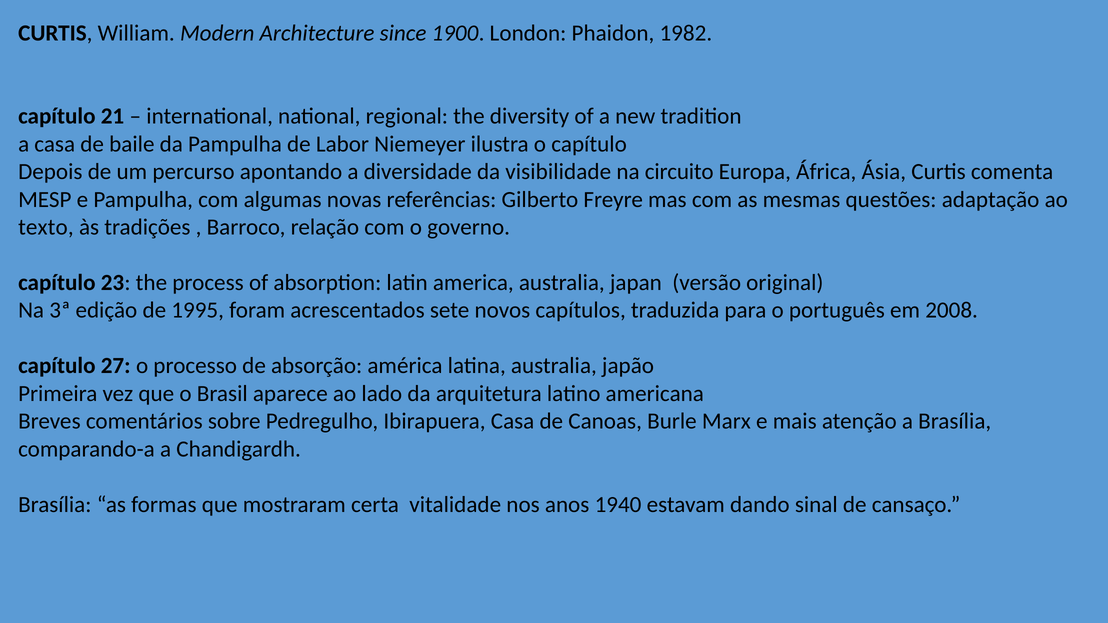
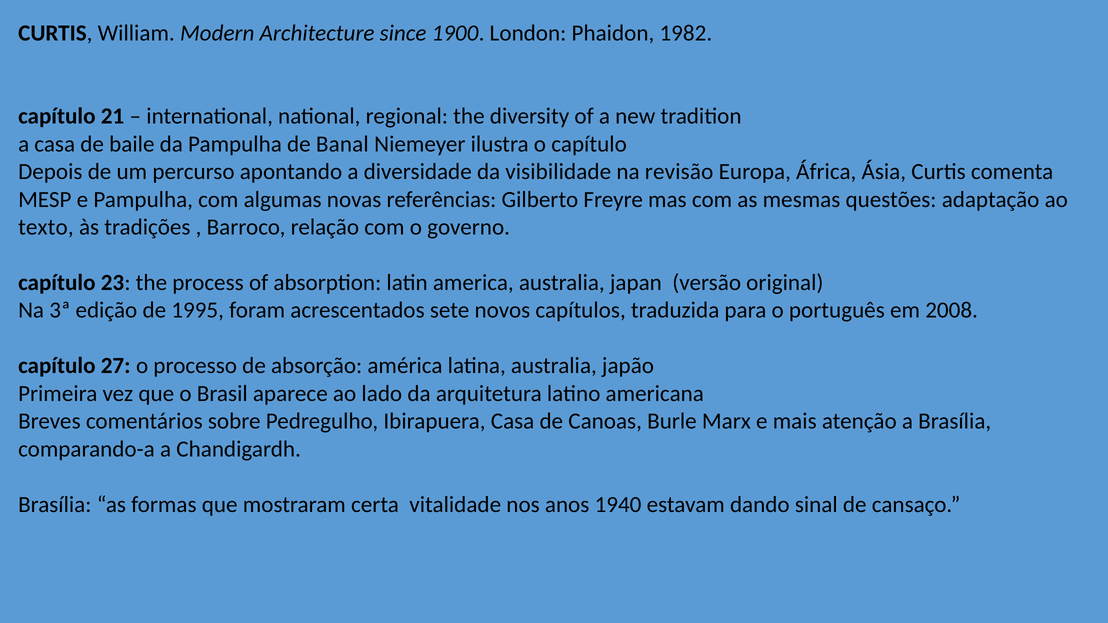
Labor: Labor -> Banal
circuito: circuito -> revisão
